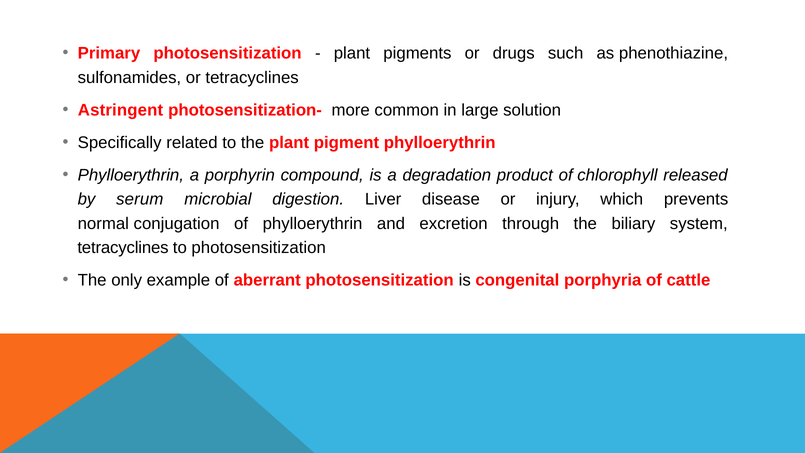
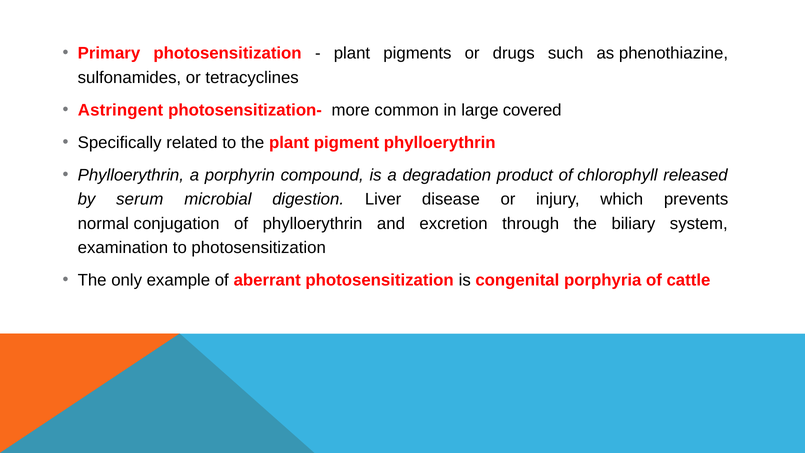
solution: solution -> covered
tetracyclines at (123, 248): tetracyclines -> examination
